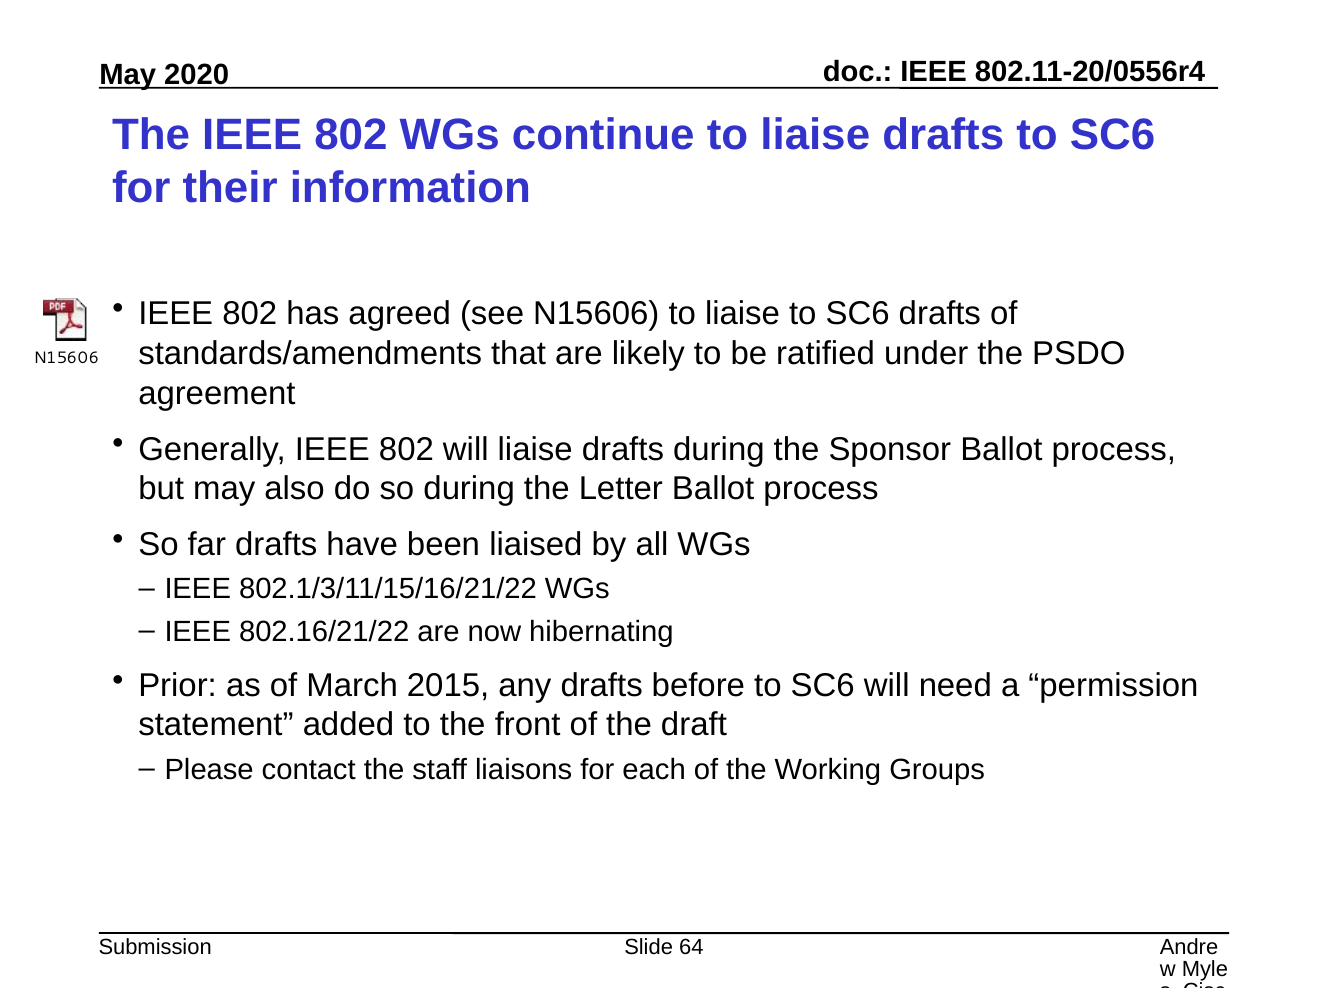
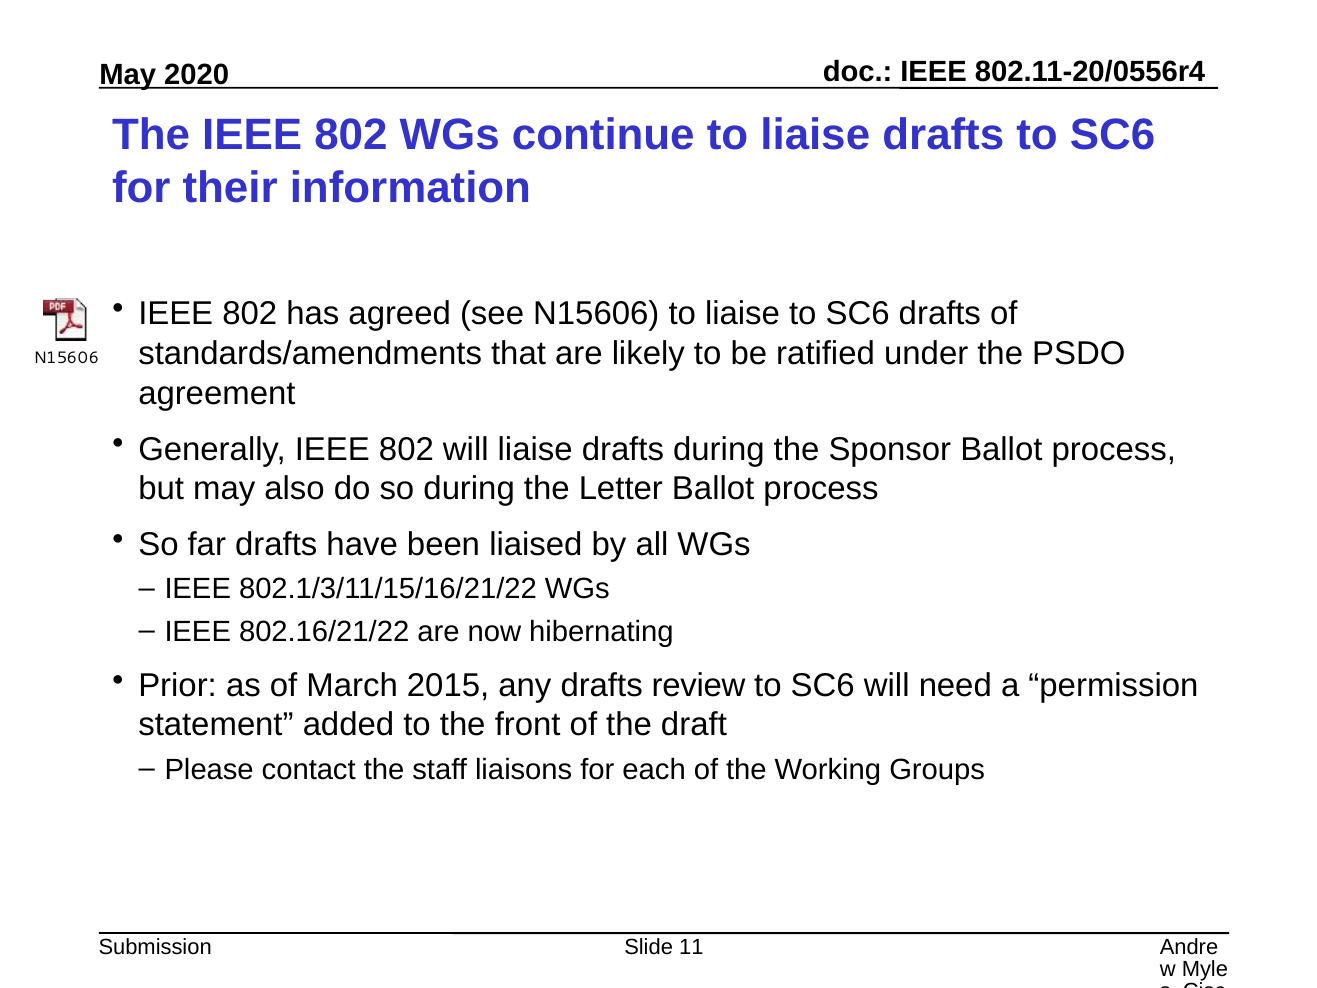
before: before -> review
64: 64 -> 11
